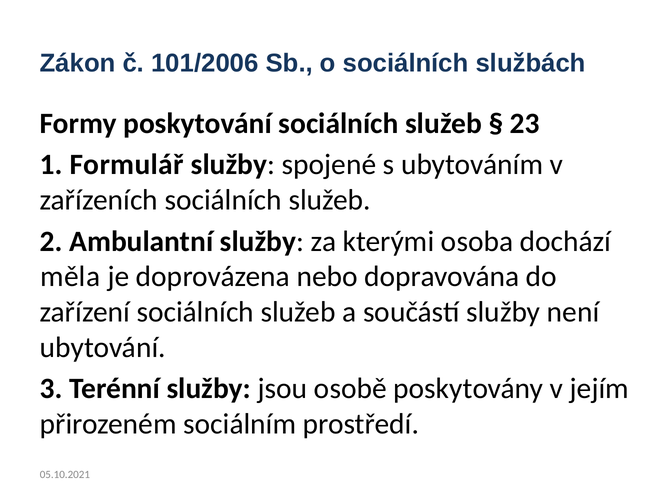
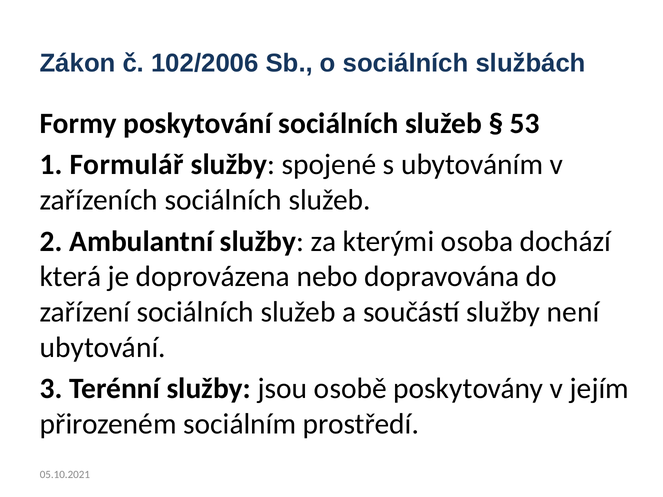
101/2006: 101/2006 -> 102/2006
23: 23 -> 53
měla: měla -> která
